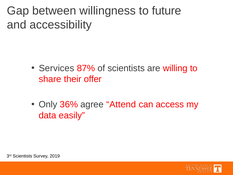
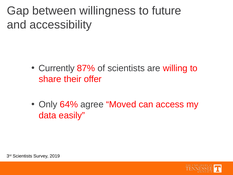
Services: Services -> Currently
36%: 36% -> 64%
Attend: Attend -> Moved
